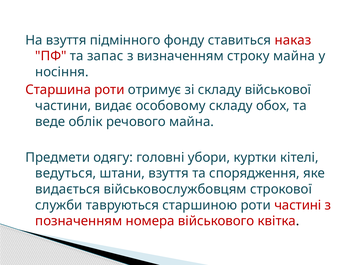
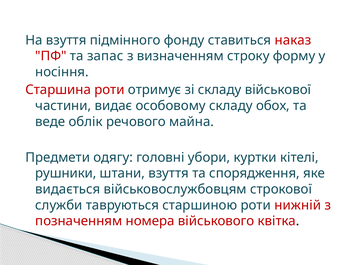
строку майна: майна -> форму
ведуться: ведуться -> рушники
частині: частині -> нижній
